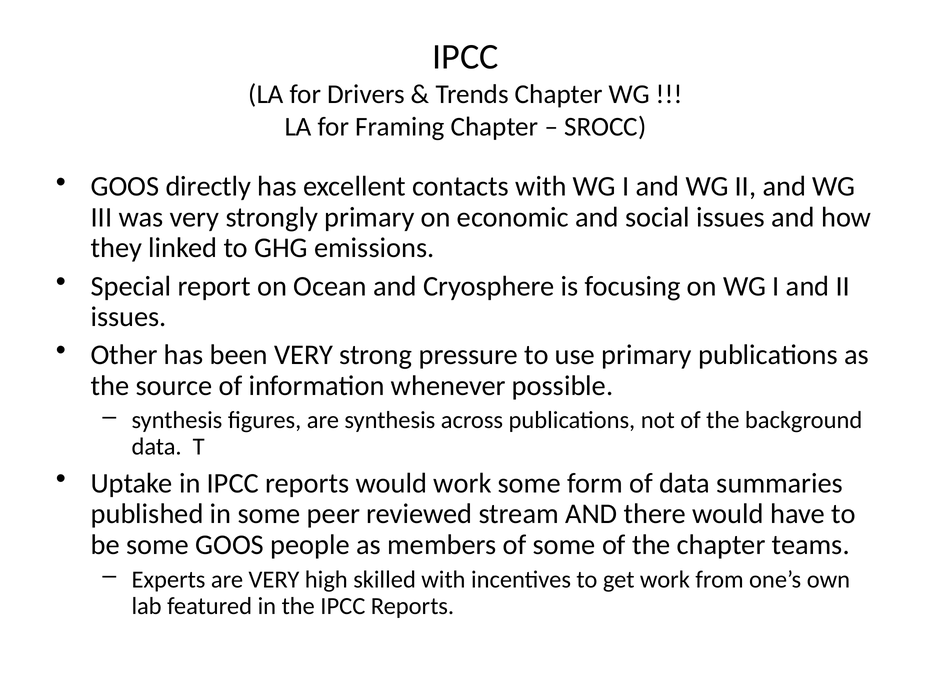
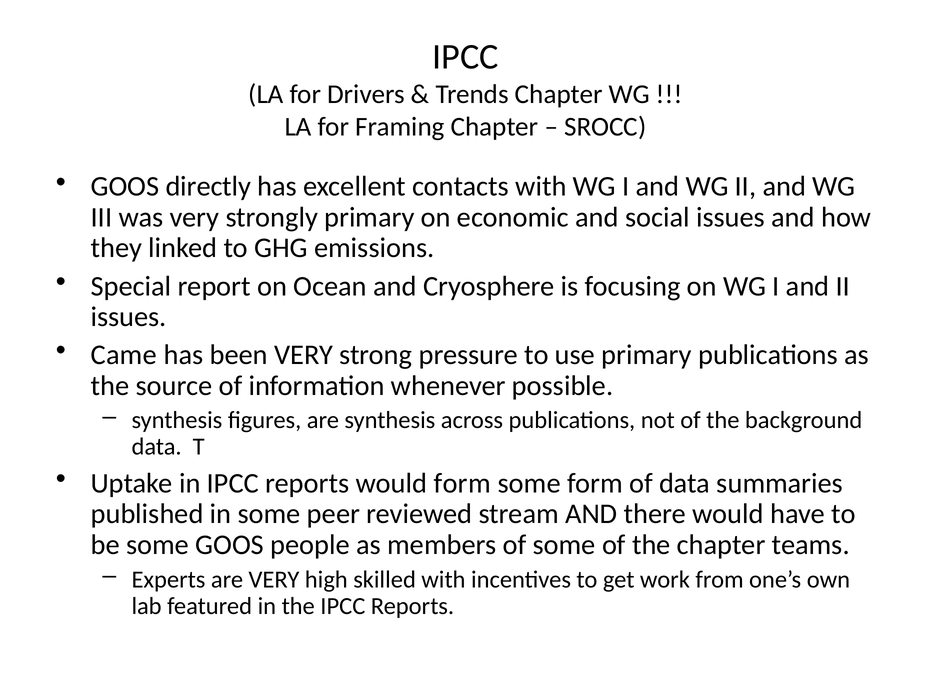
Other: Other -> Came
would work: work -> form
